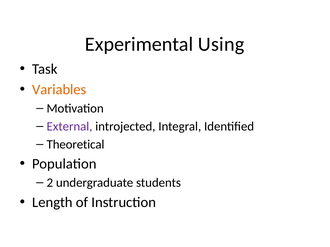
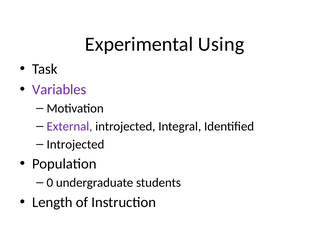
Variables colour: orange -> purple
Theoretical at (76, 145): Theoretical -> Introjected
2: 2 -> 0
